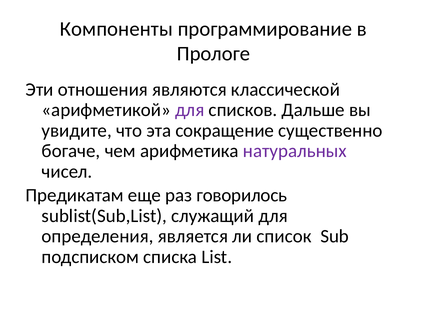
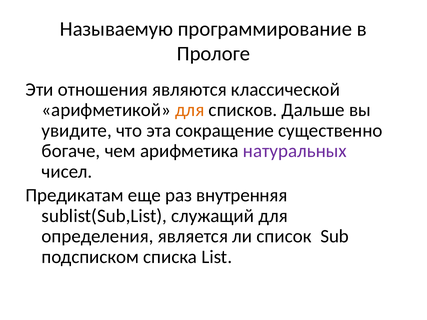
Компоненты: Компоненты -> Называемую
для at (190, 110) colour: purple -> orange
говорилось: говорилось -> внутренняя
